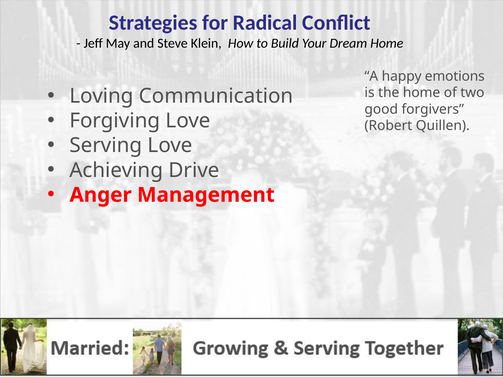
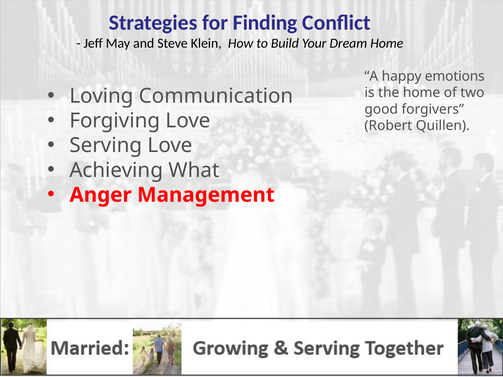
Radical: Radical -> Finding
Drive: Drive -> What
